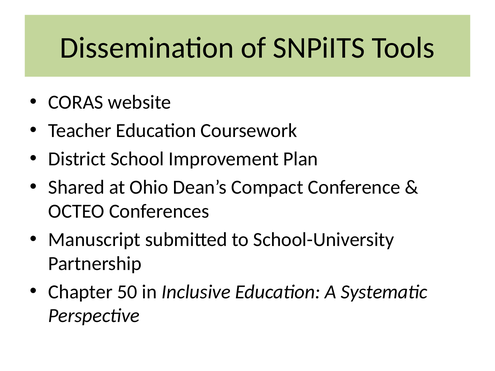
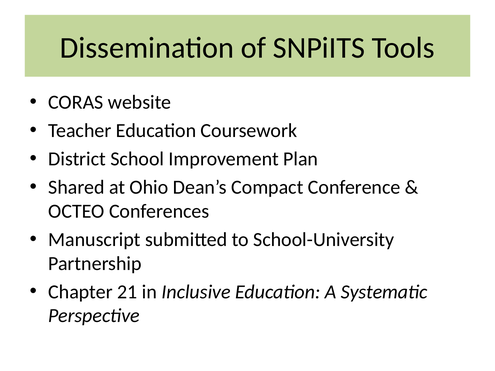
50: 50 -> 21
